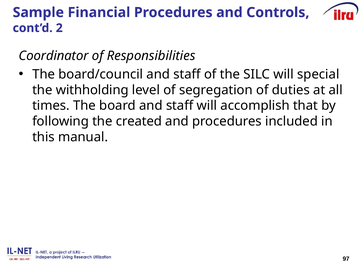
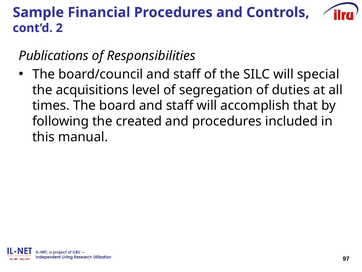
Coordinator: Coordinator -> Publications
withholding: withholding -> acquisitions
